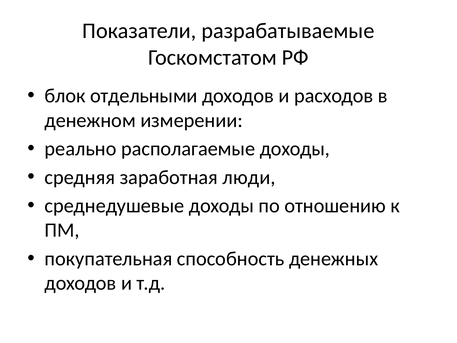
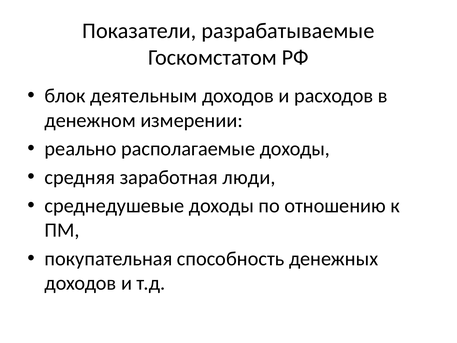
отдельными: отдельными -> деятельным
